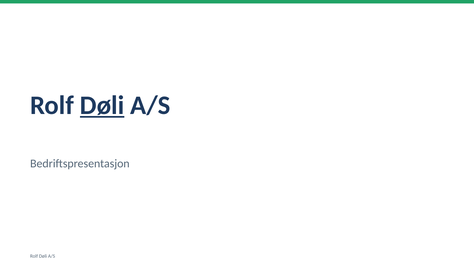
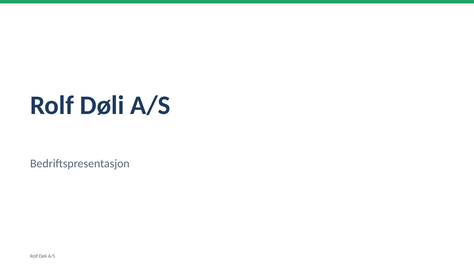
Døli at (102, 105) underline: present -> none
